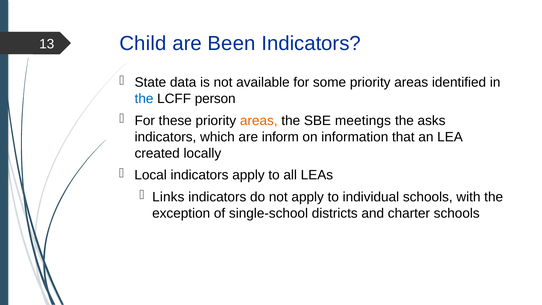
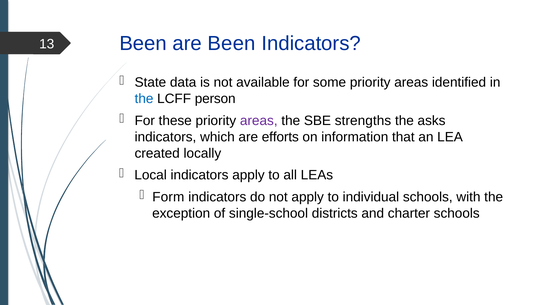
13 Child: Child -> Been
areas at (259, 121) colour: orange -> purple
meetings: meetings -> strengths
inform: inform -> efforts
Links: Links -> Form
